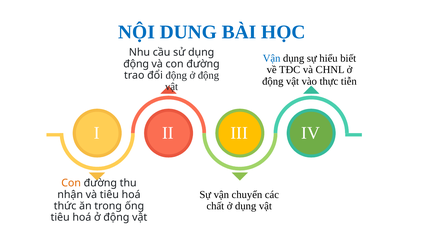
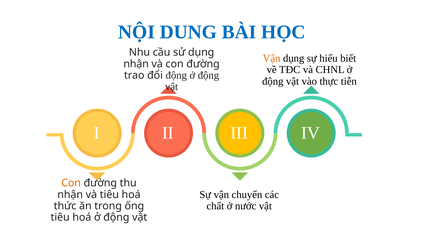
Vận at (272, 58) colour: blue -> orange
động at (136, 64): động -> nhận
ở dụng: dụng -> nước
